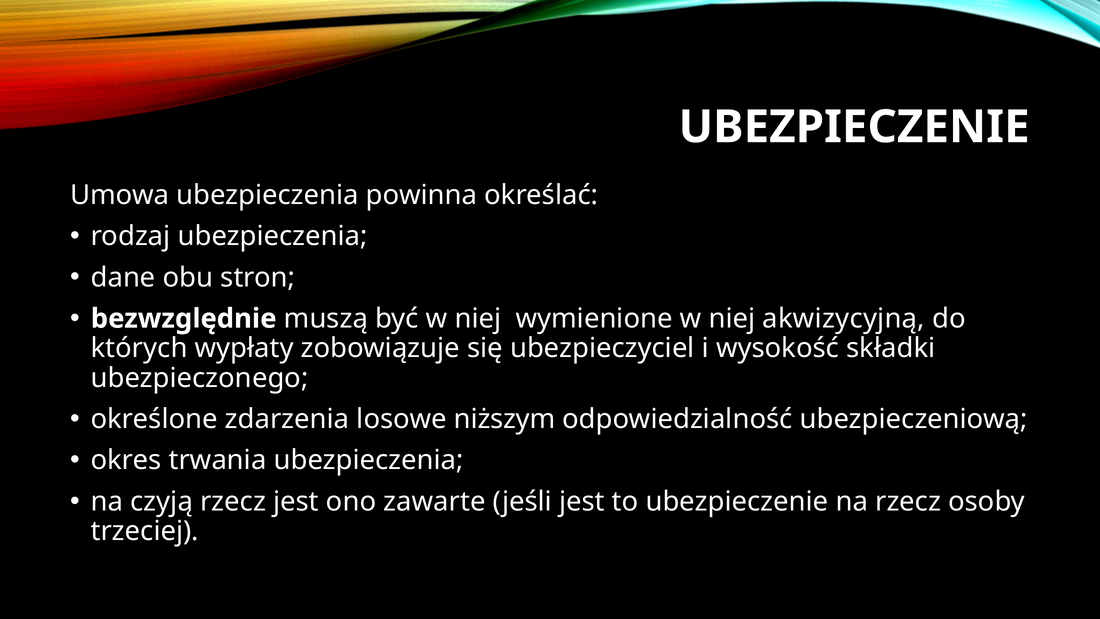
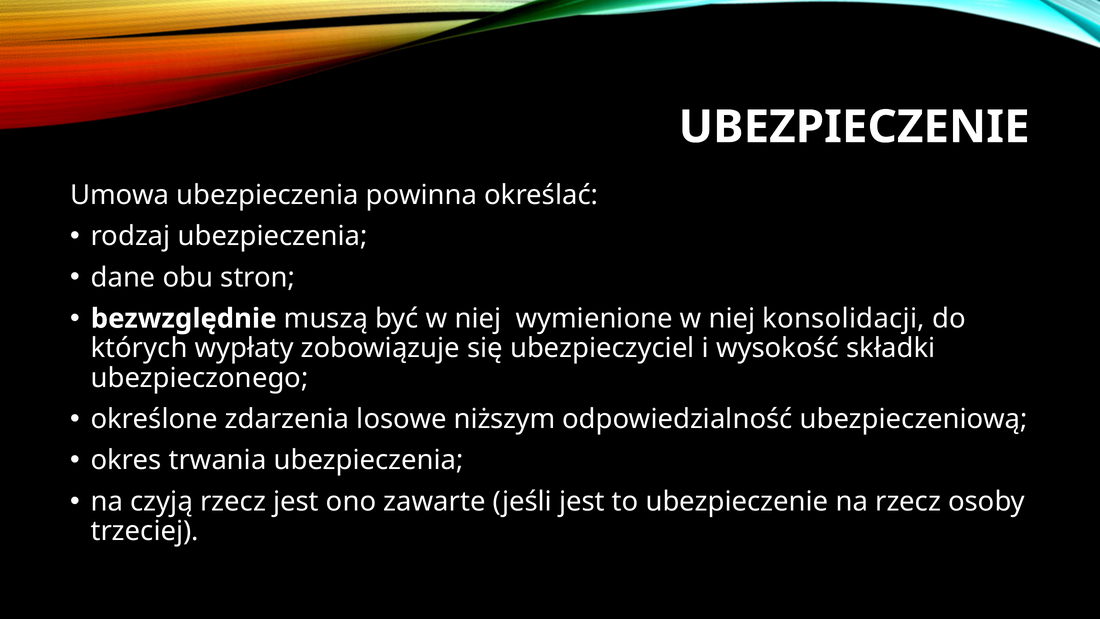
akwizycyjną: akwizycyjną -> konsolidacji
